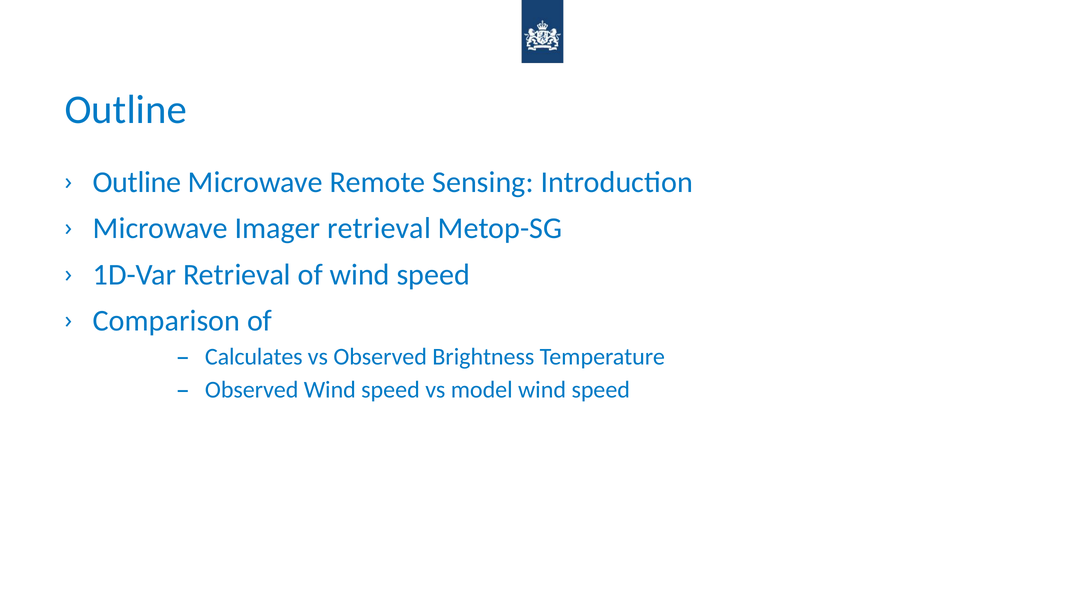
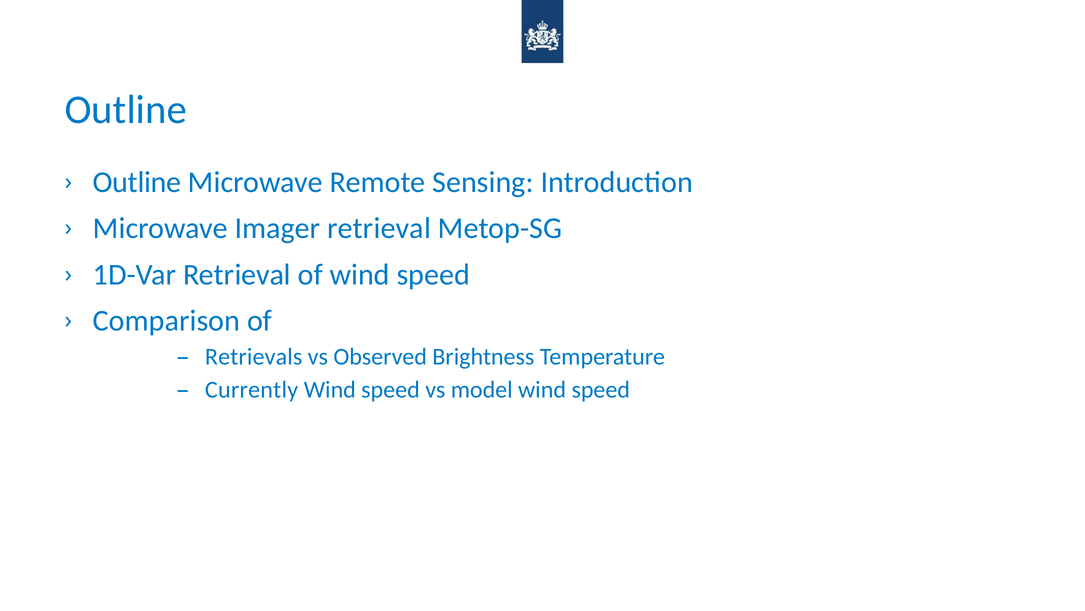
Calculates: Calculates -> Retrievals
Observed at (252, 389): Observed -> Currently
